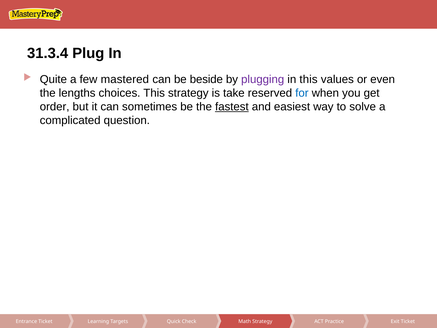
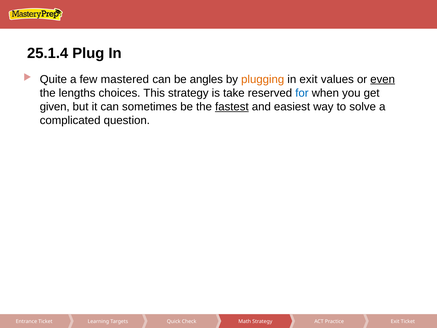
31.3.4: 31.3.4 -> 25.1.4
beside: beside -> angles
plugging colour: purple -> orange
in this: this -> exit
even underline: none -> present
order: order -> given
